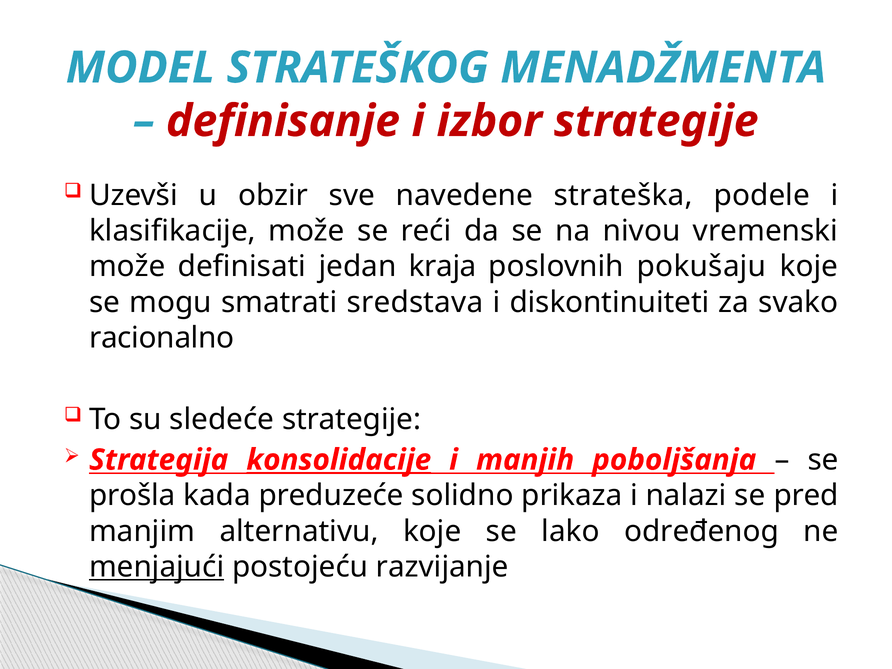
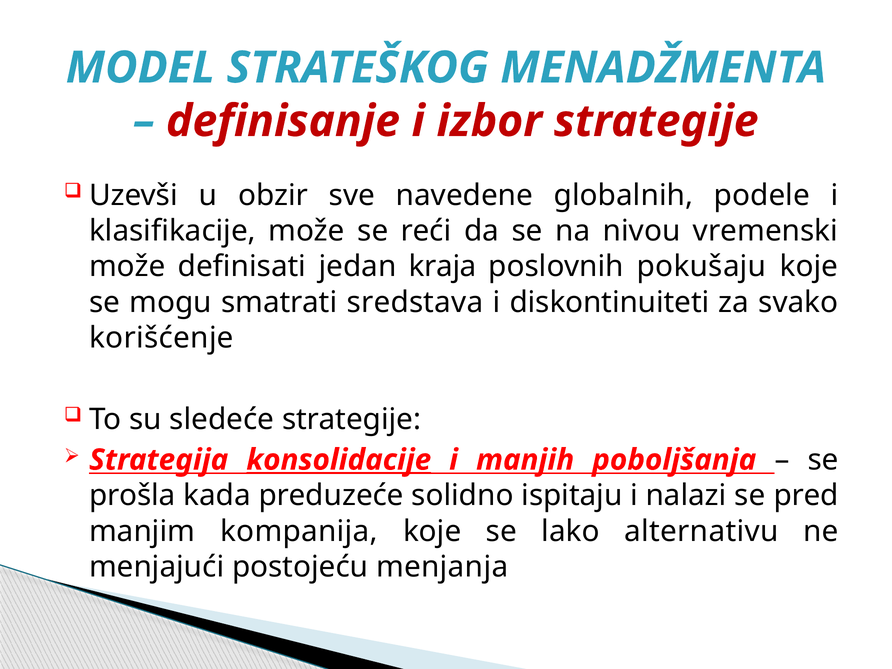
strateška: strateška -> globalnih
racionalno: racionalno -> korišćenje
prikaza: prikaza -> ispitaju
alternativu: alternativu -> kompanija
određenog: određenog -> alternativu
menjajući underline: present -> none
razvijanje: razvijanje -> menjanja
